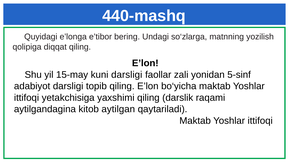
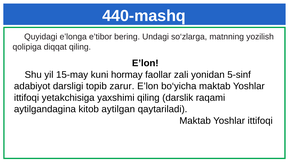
kuni darsligi: darsligi -> hormay
topib qiling: qiling -> zarur
